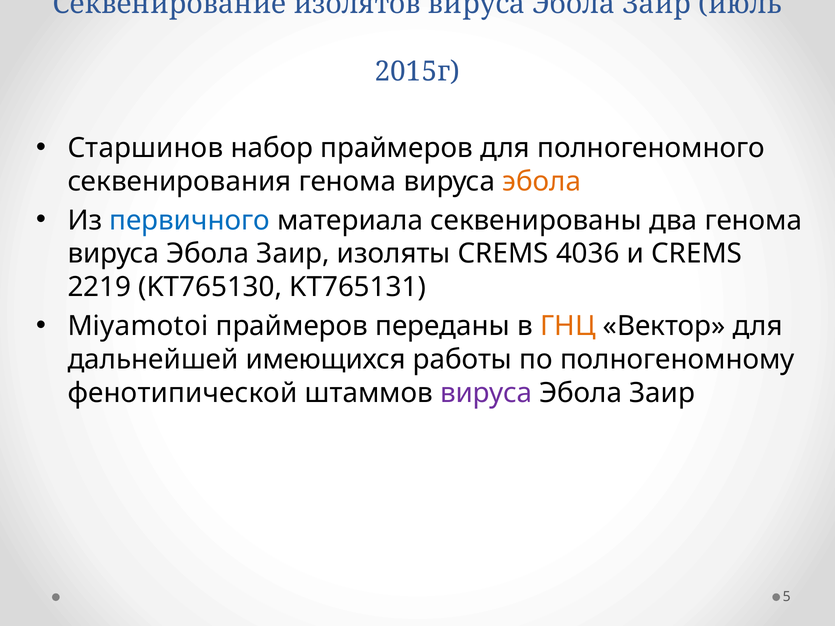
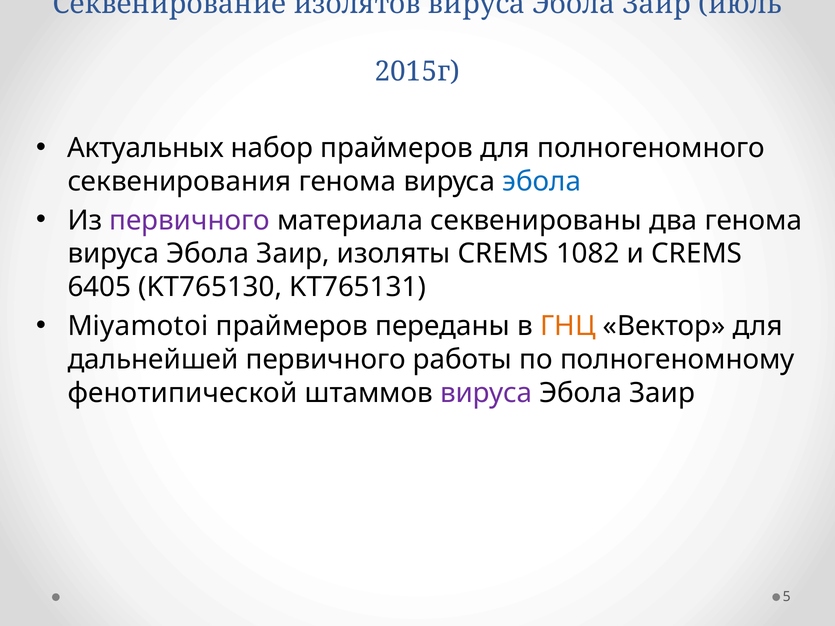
Старшинов: Старшинов -> Актуальных
эбола at (542, 181) colour: orange -> blue
первичного at (190, 220) colour: blue -> purple
4036: 4036 -> 1082
2219: 2219 -> 6405
дальнейшей имеющихся: имеющихся -> первичного
